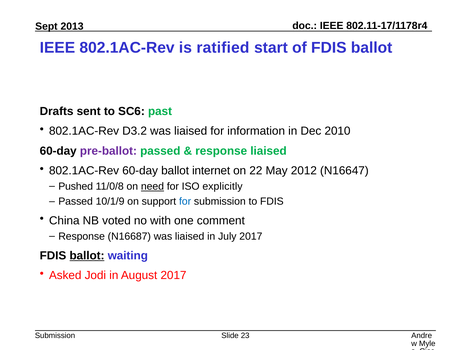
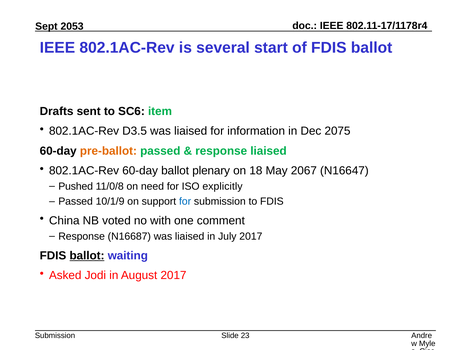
2013: 2013 -> 2053
ratified: ratified -> several
past: past -> item
D3.2: D3.2 -> D3.5
2010: 2010 -> 2075
pre-ballot colour: purple -> orange
internet: internet -> plenary
22: 22 -> 18
2012: 2012 -> 2067
need underline: present -> none
